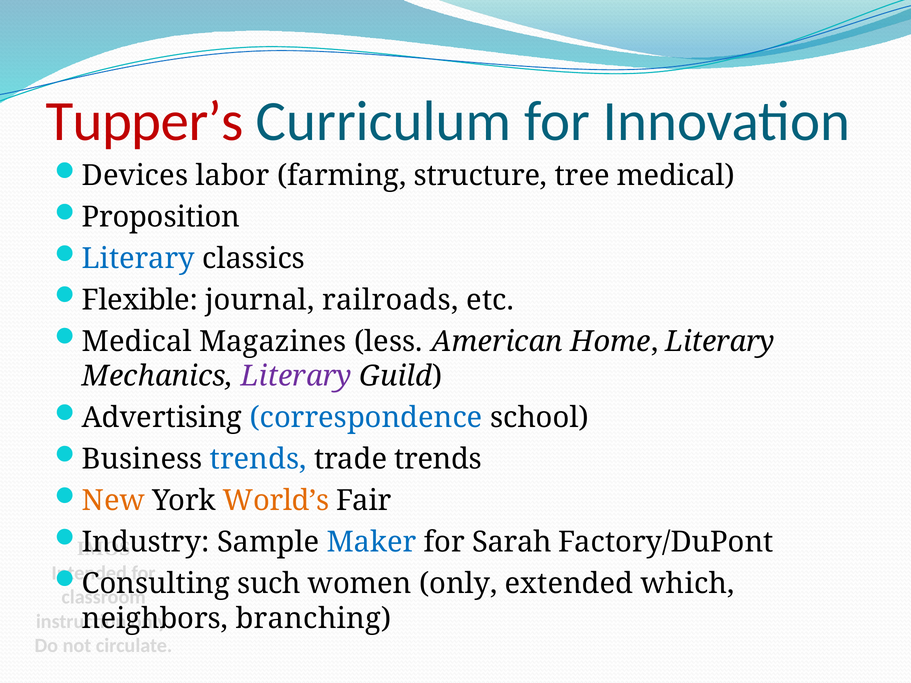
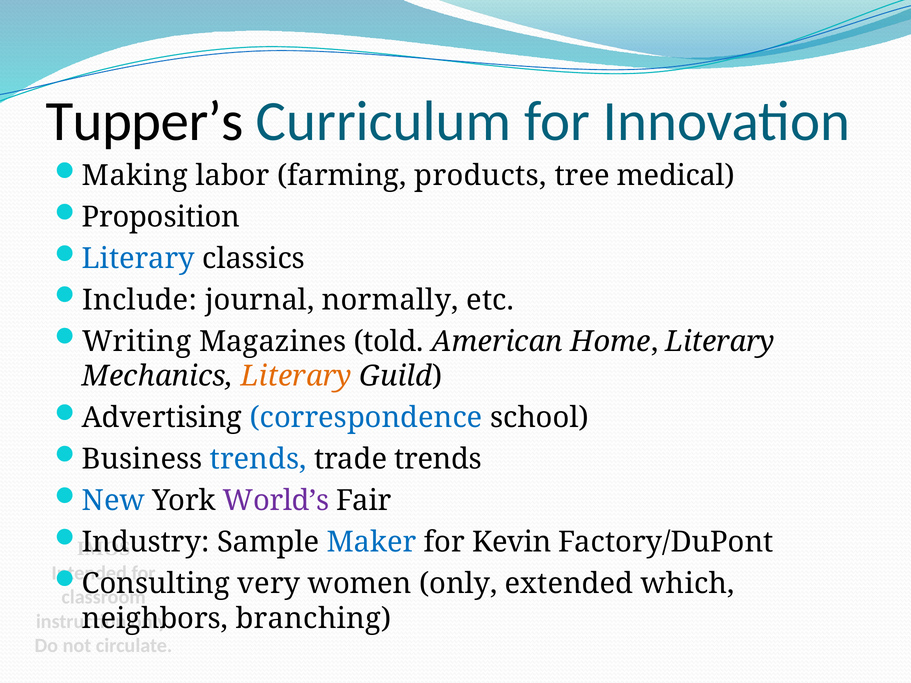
Tupper’s colour: red -> black
Devices: Devices -> Making
structure: structure -> products
Flexible: Flexible -> Include
railroads: railroads -> normally
Medical at (137, 342): Medical -> Writing
less: less -> told
Literary at (296, 377) colour: purple -> orange
New colour: orange -> blue
World’s colour: orange -> purple
Sarah: Sarah -> Kevin
such: such -> very
